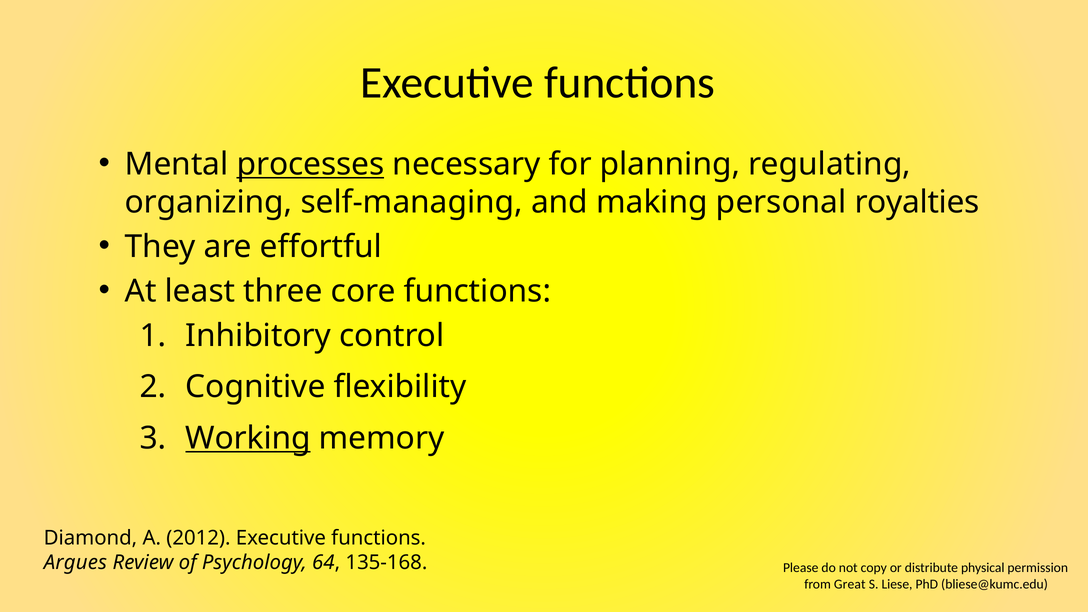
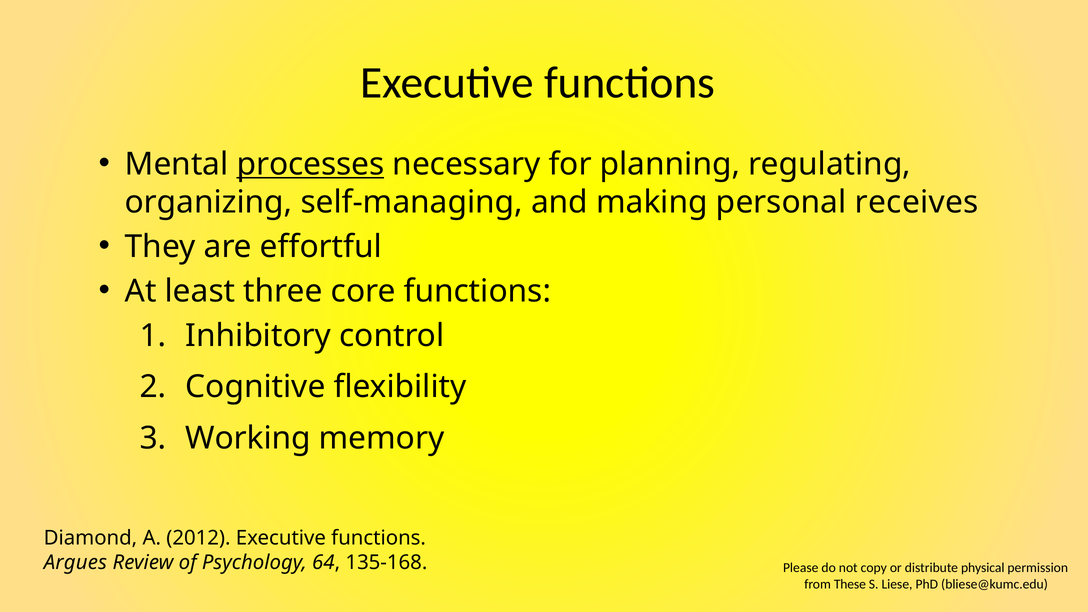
royalties: royalties -> receives
Working underline: present -> none
Great: Great -> These
